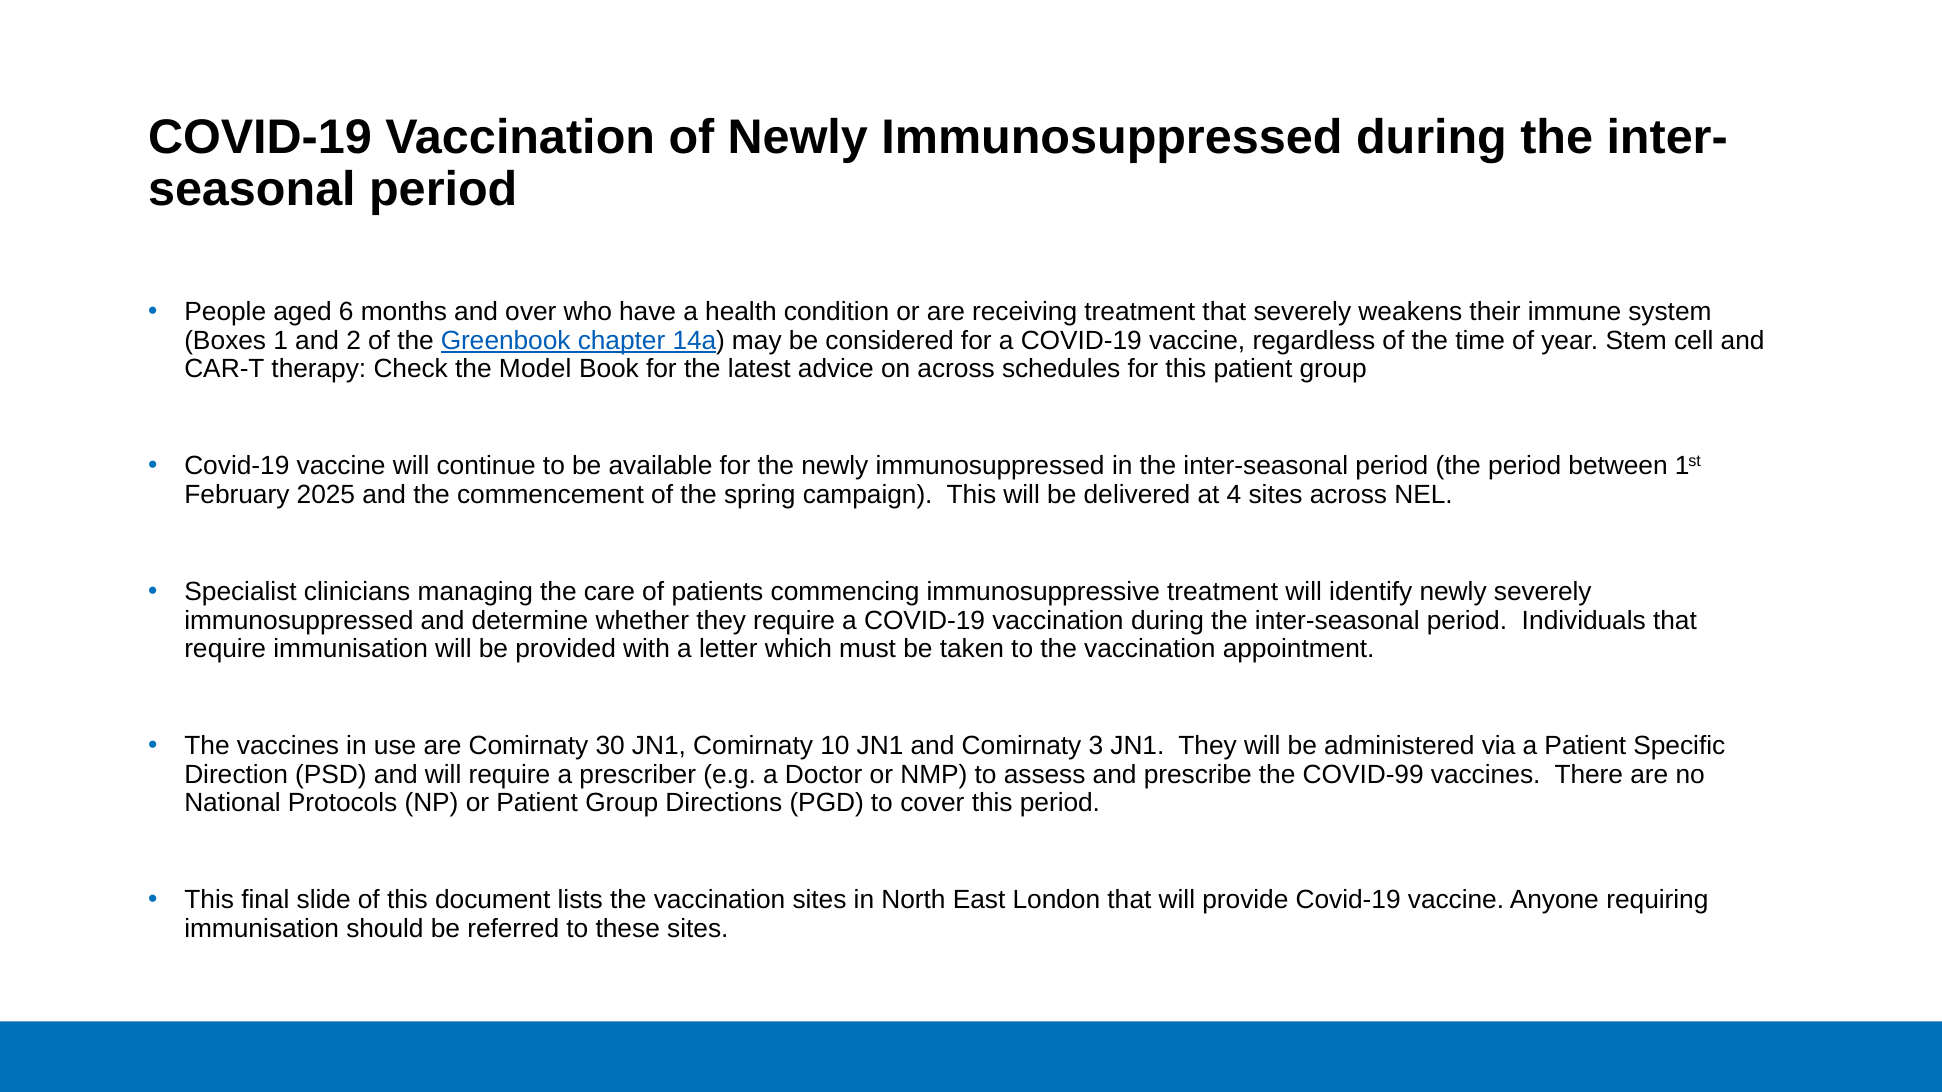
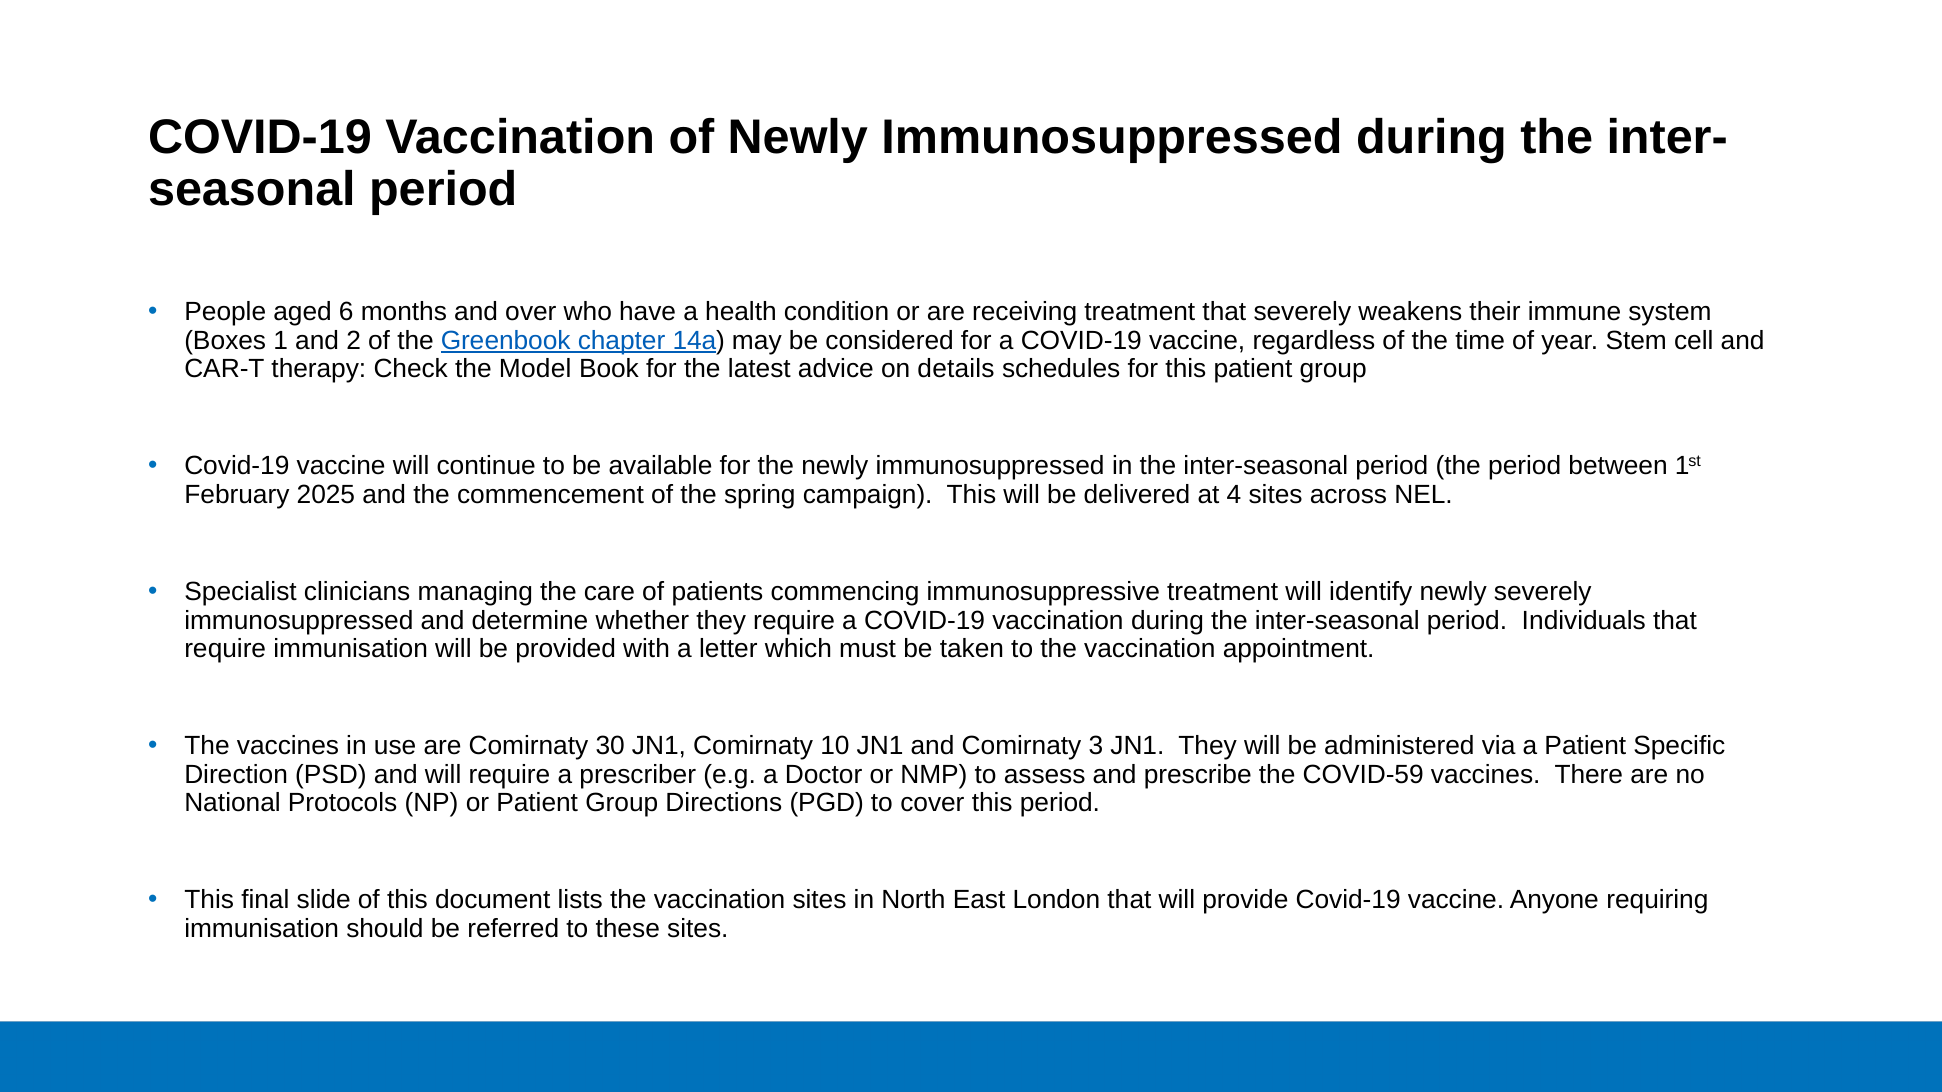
on across: across -> details
COVID-99: COVID-99 -> COVID-59
